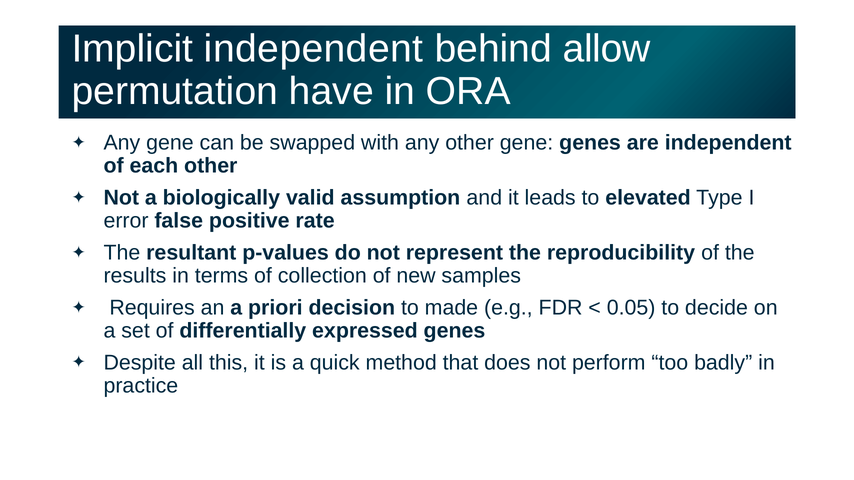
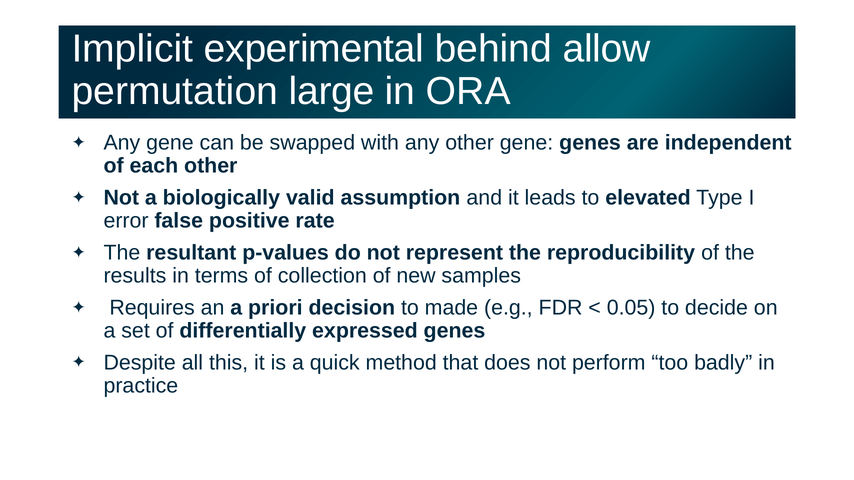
Implicit independent: independent -> experimental
have: have -> large
